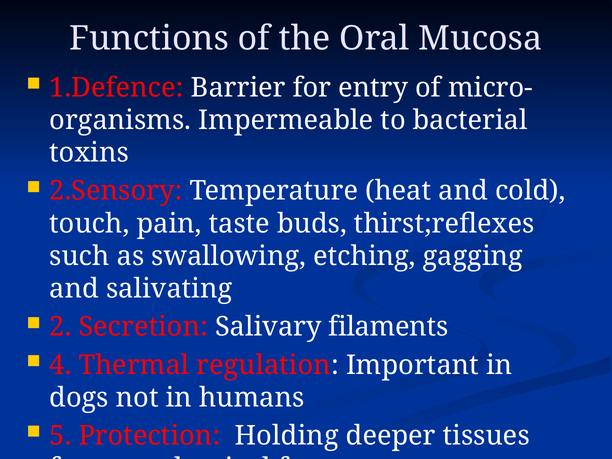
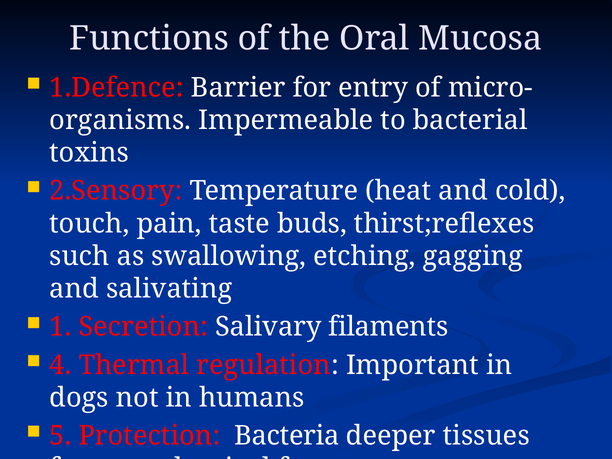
2: 2 -> 1
Holding: Holding -> Bacteria
